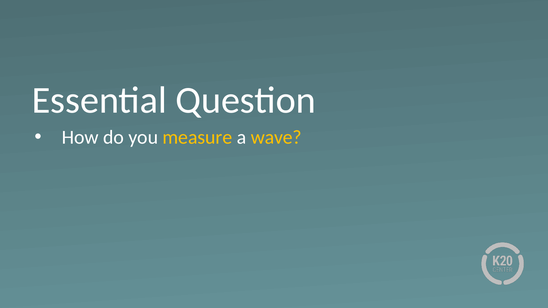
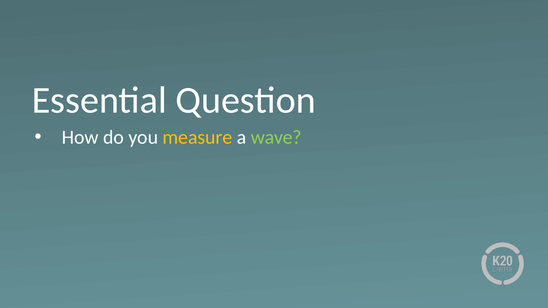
wave colour: yellow -> light green
